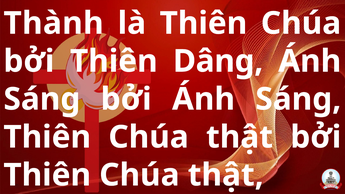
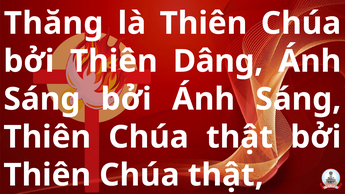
Thành: Thành -> Thăng
